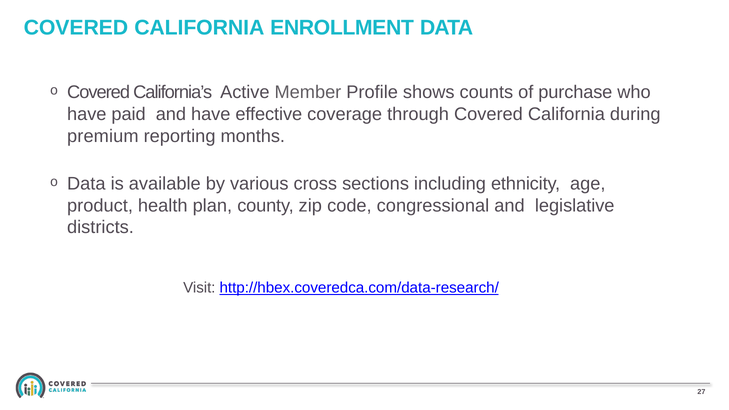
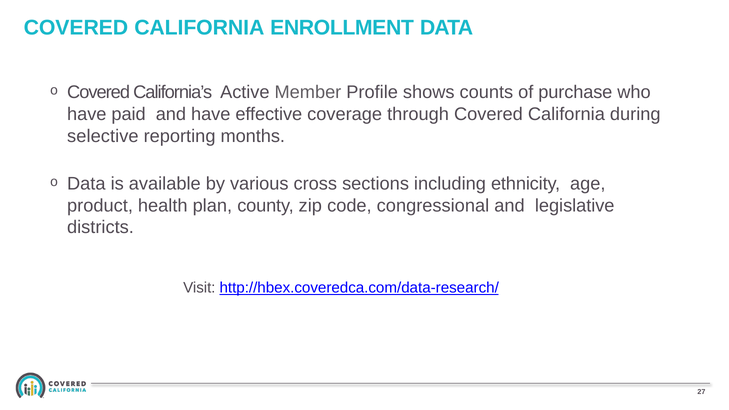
premium: premium -> selective
